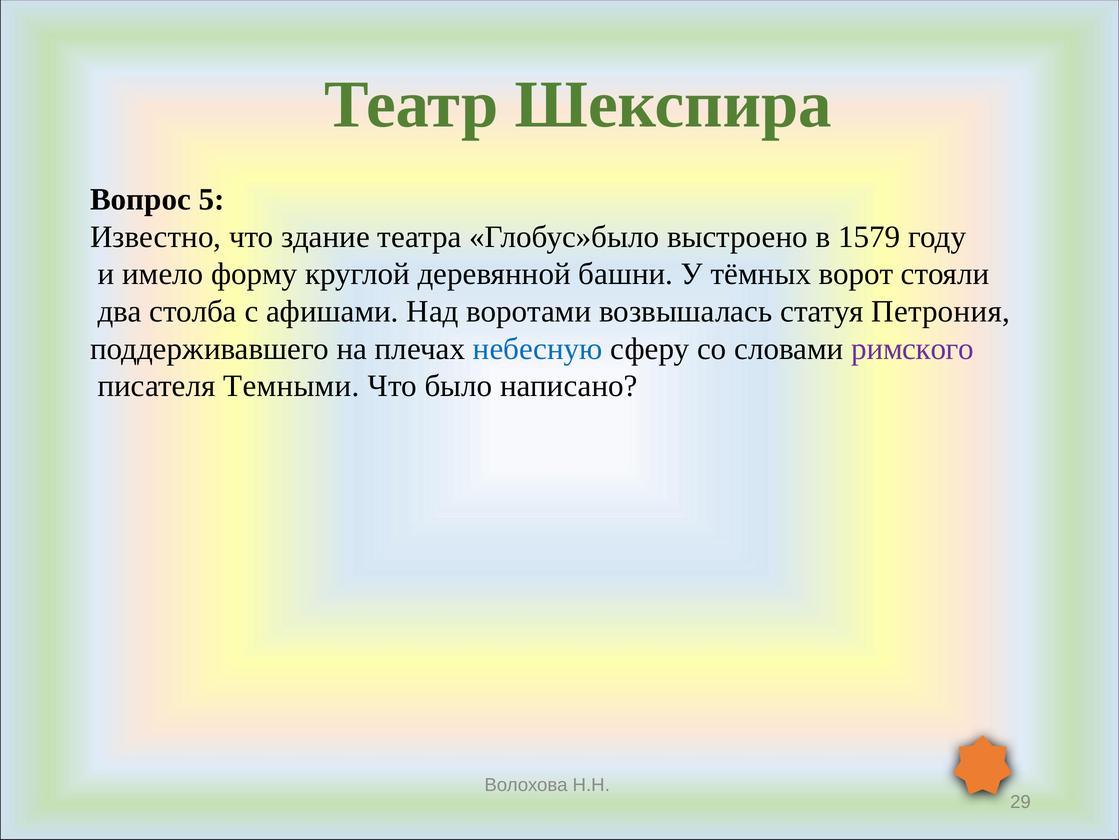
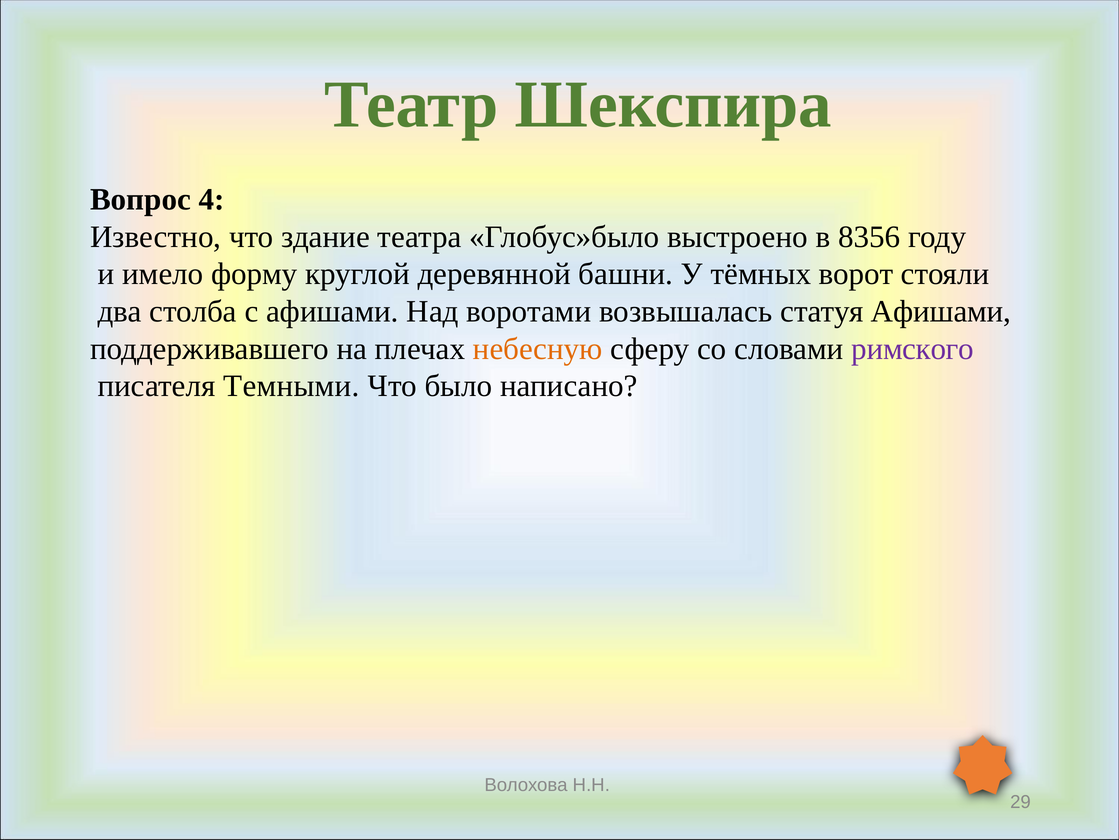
5: 5 -> 4
1579: 1579 -> 8356
статуя Петрония: Петрония -> Афишами
небесную colour: blue -> orange
